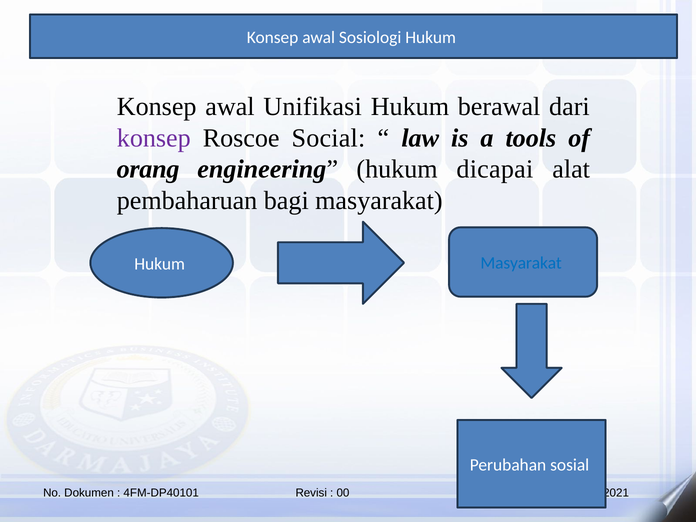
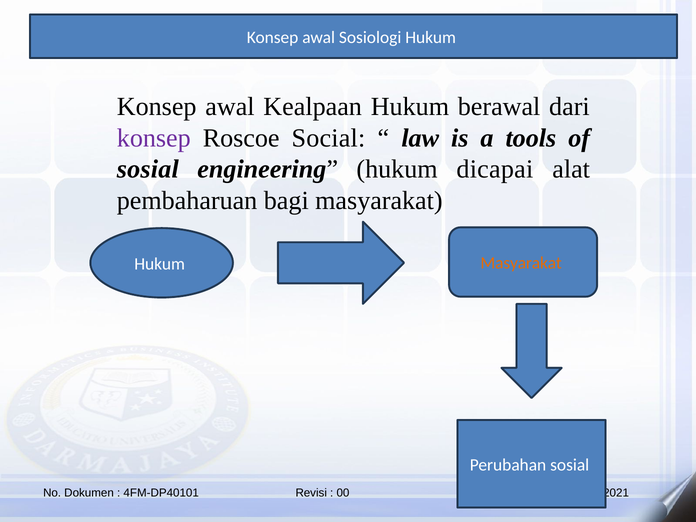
Unifikasi: Unifikasi -> Kealpaan
orang at (148, 169): orang -> sosial
Masyarakat at (521, 263) colour: blue -> orange
